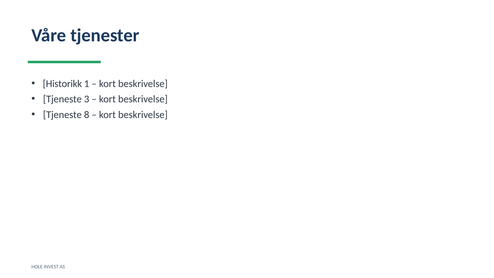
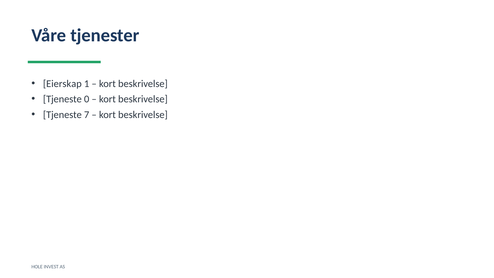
Historikk: Historikk -> Eierskap
3: 3 -> 0
8: 8 -> 7
